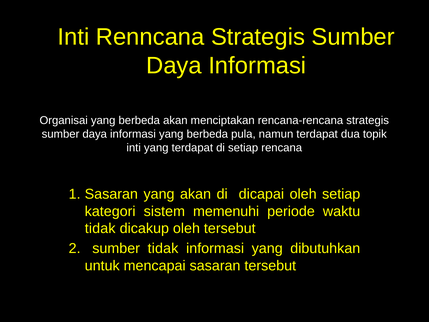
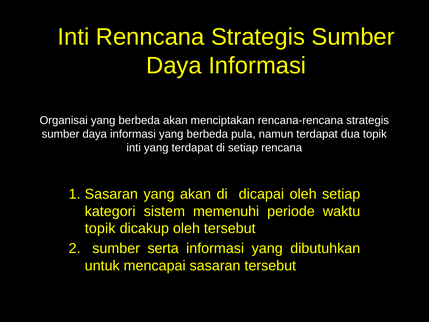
tidak at (100, 228): tidak -> topik
sumber tidak: tidak -> serta
